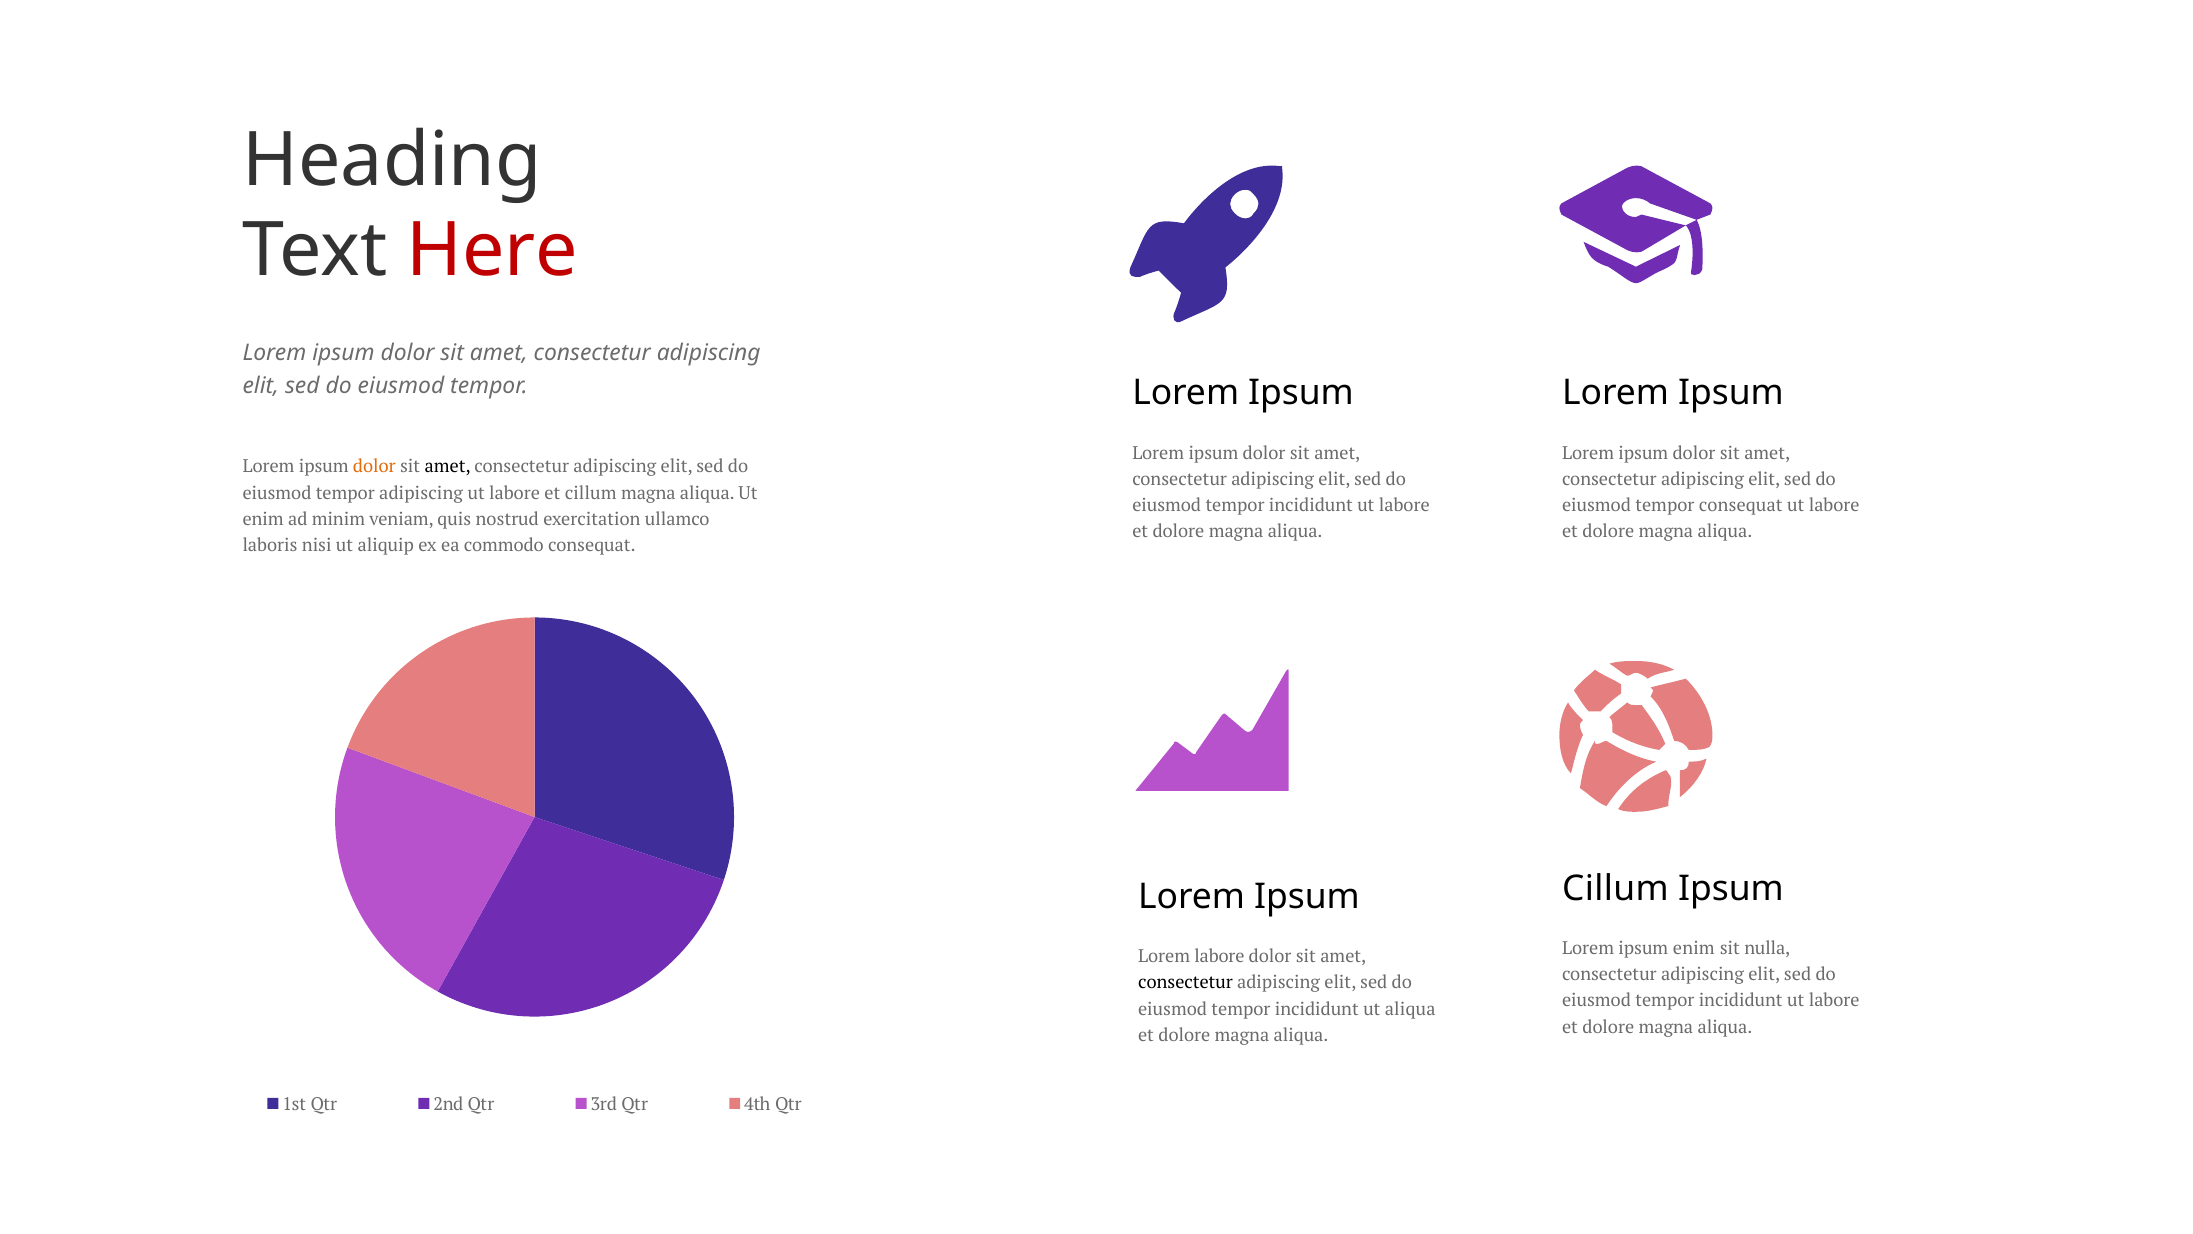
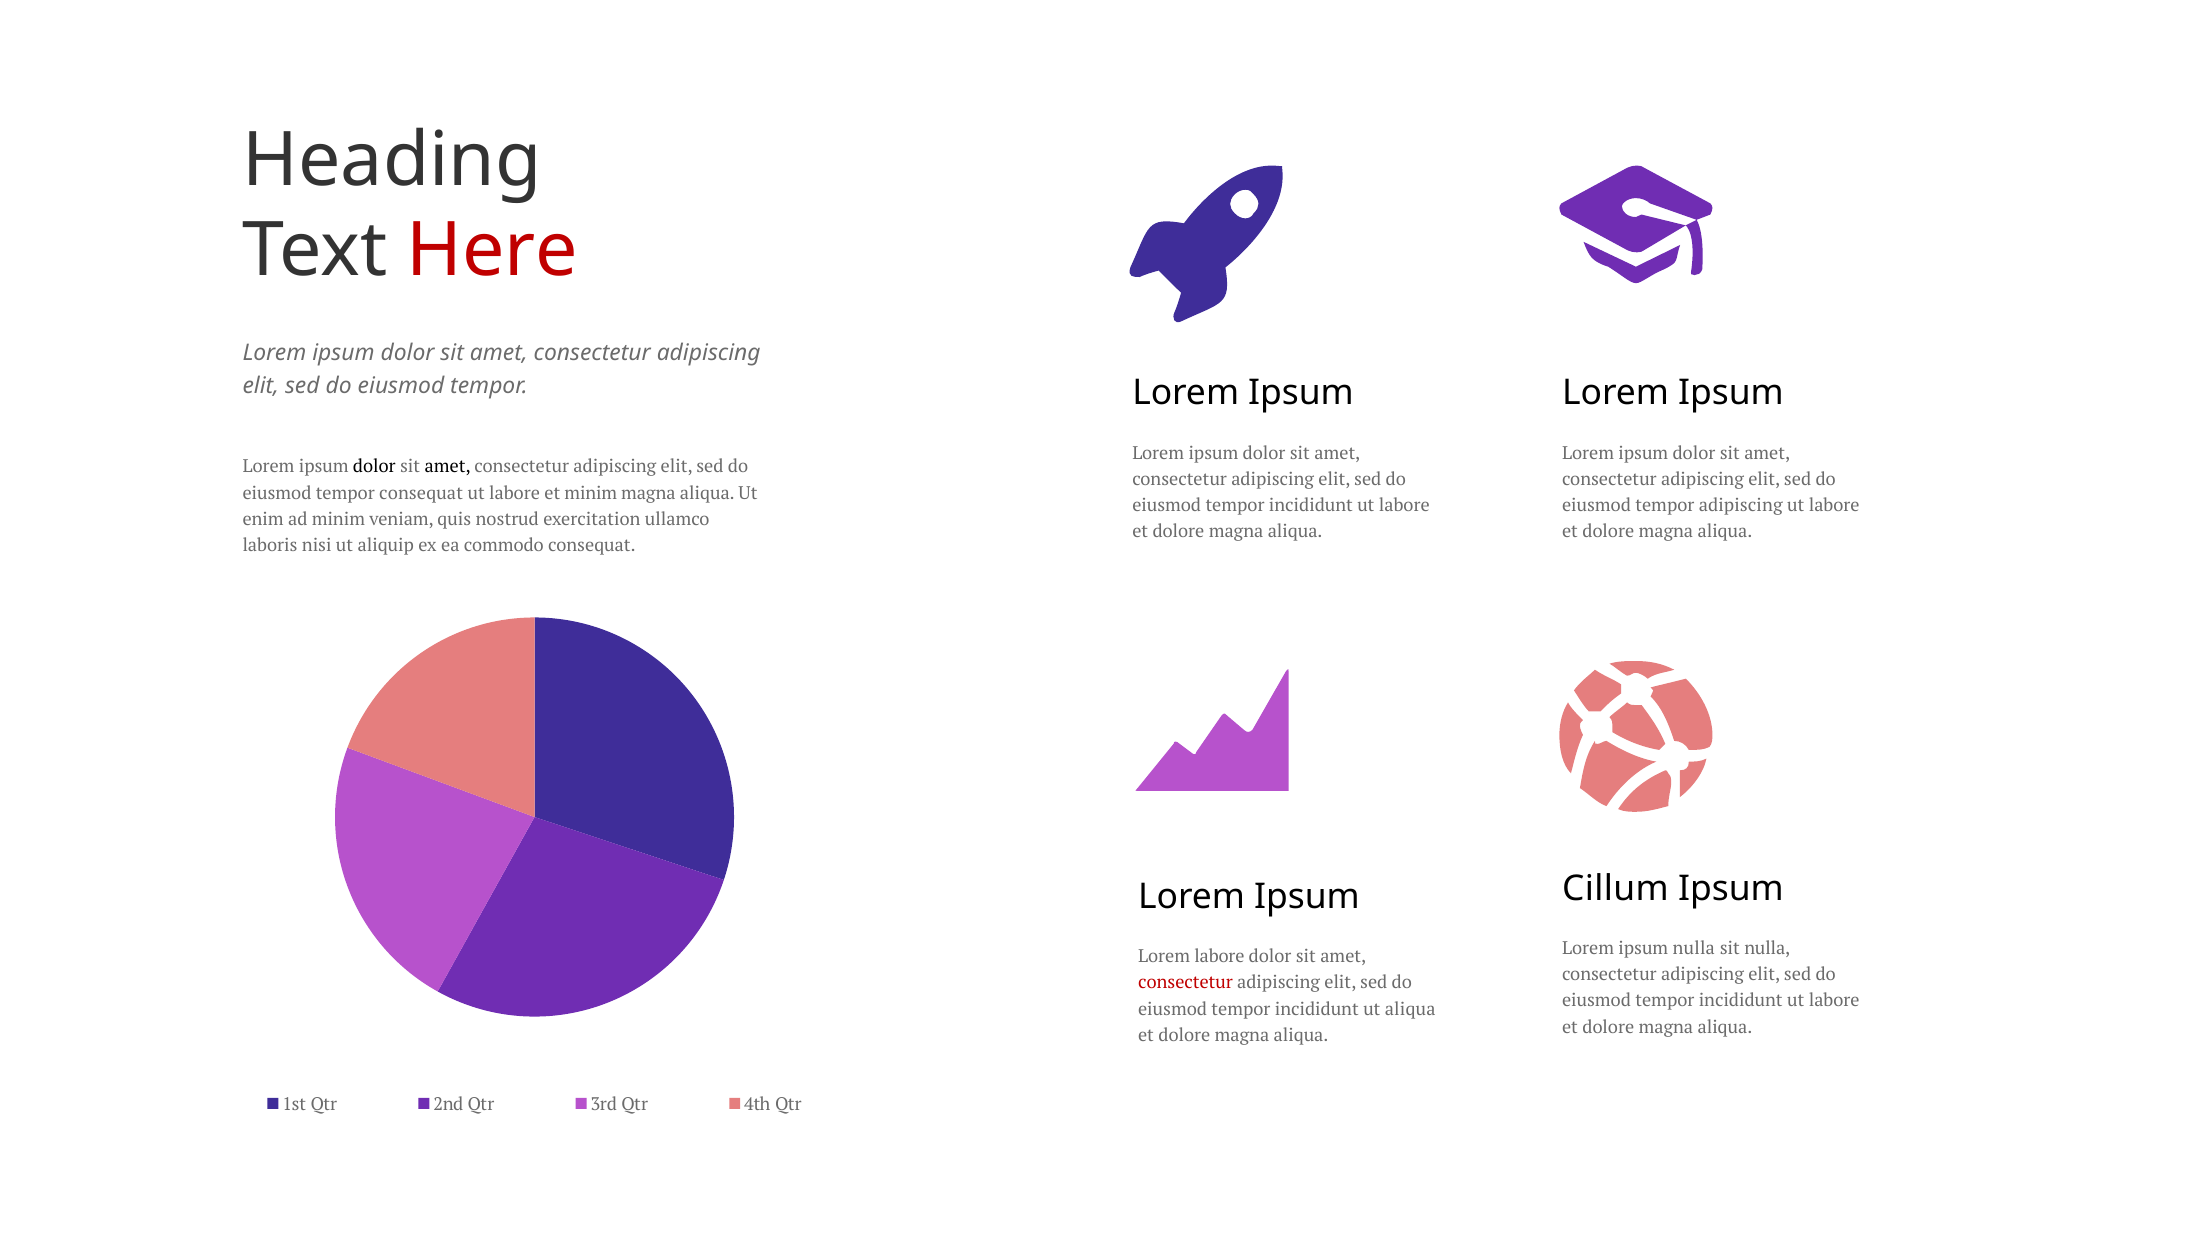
dolor at (374, 467) colour: orange -> black
tempor adipiscing: adipiscing -> consequat
et cillum: cillum -> minim
tempor consequat: consequat -> adipiscing
ipsum enim: enim -> nulla
consectetur at (1186, 982) colour: black -> red
